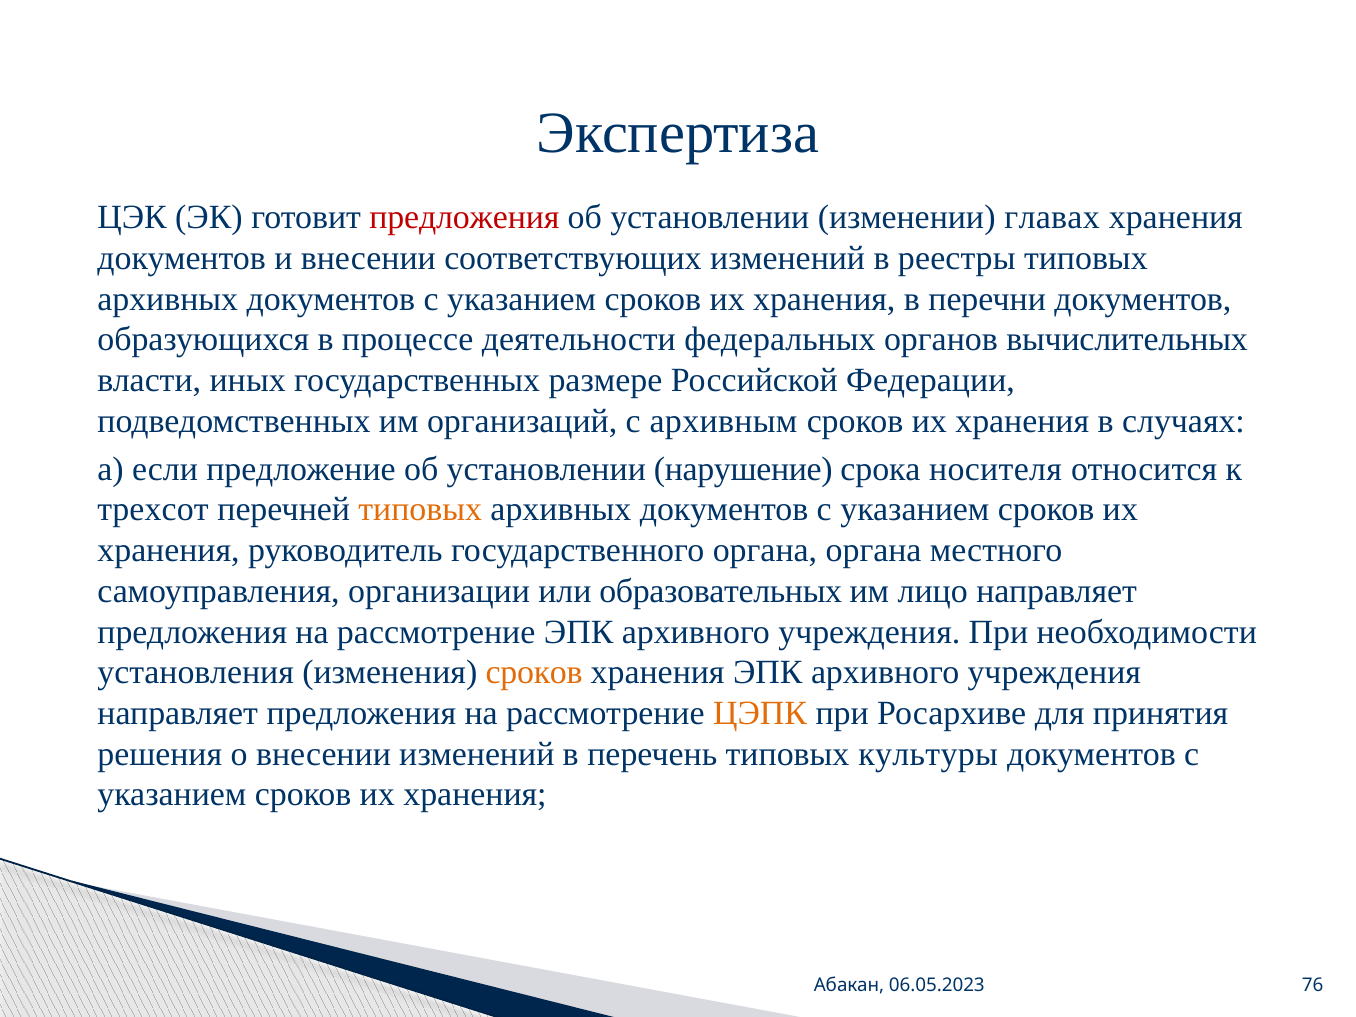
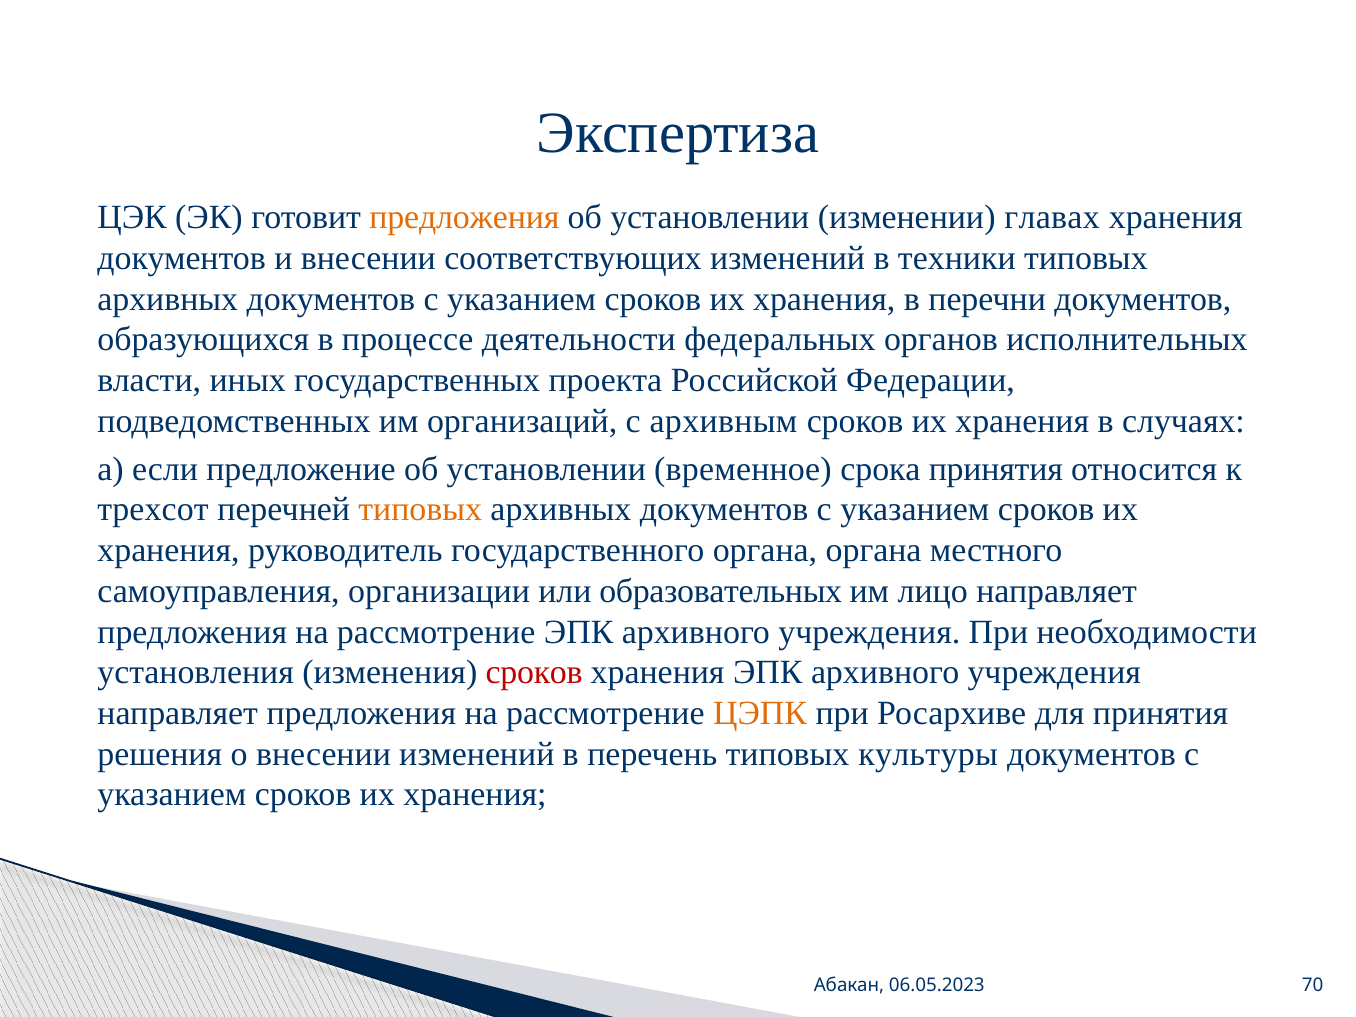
предложения at (464, 218) colour: red -> orange
реестры: реестры -> техники
вычислительных: вычислительных -> исполнительных
размере: размере -> проекта
нарушение: нарушение -> временное
срока носителя: носителя -> принятия
сроков at (534, 673) colour: orange -> red
76: 76 -> 70
